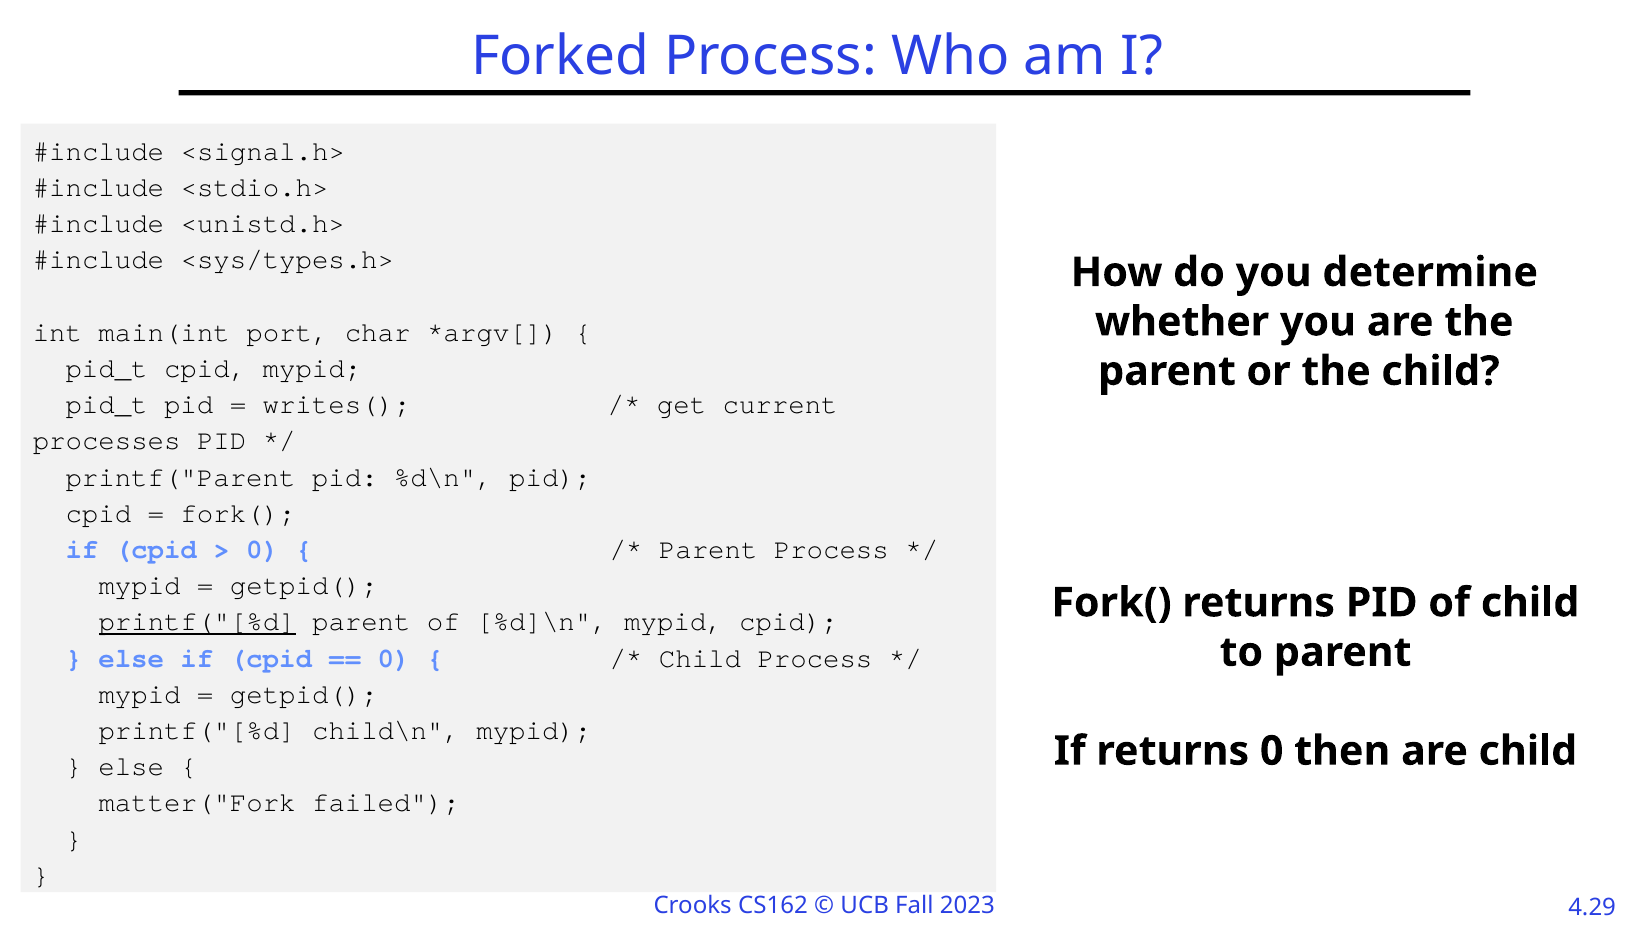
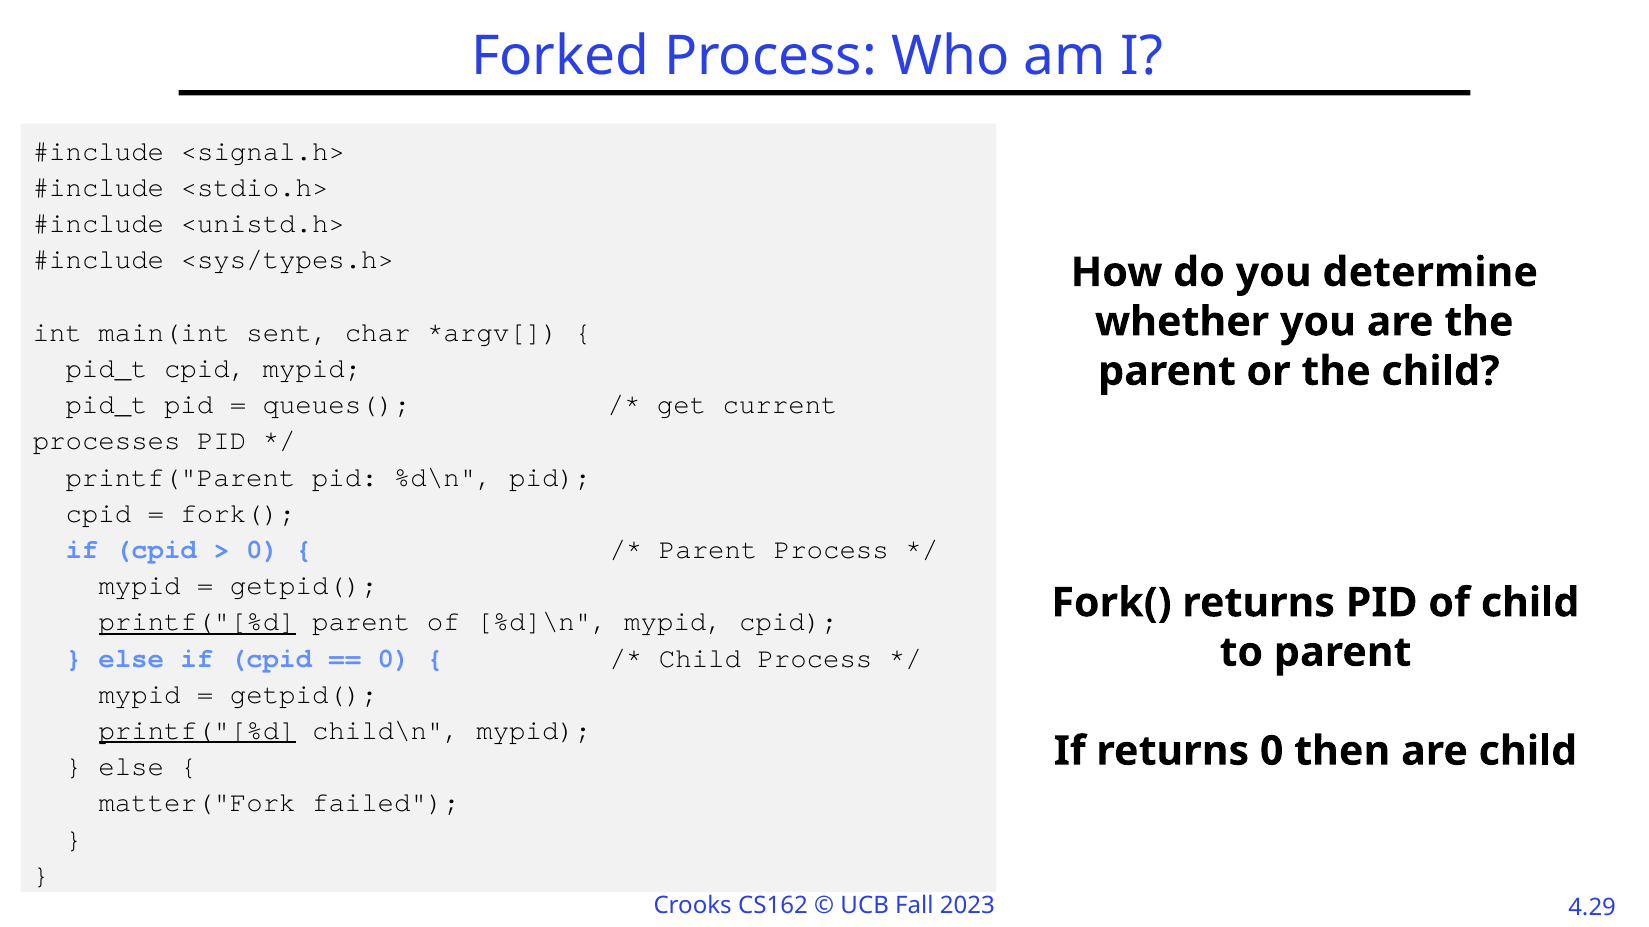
port: port -> sent
writes(: writes( -> queues(
printf("[%d at (197, 731) underline: none -> present
